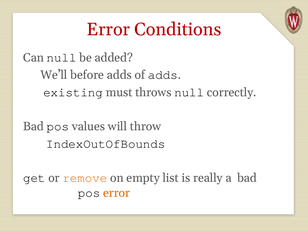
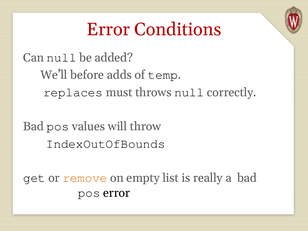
of adds: adds -> temp
existing: existing -> replaces
error at (117, 193) colour: orange -> black
